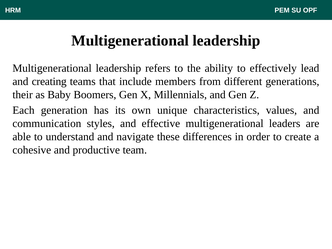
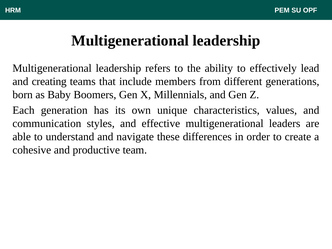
their: their -> born
